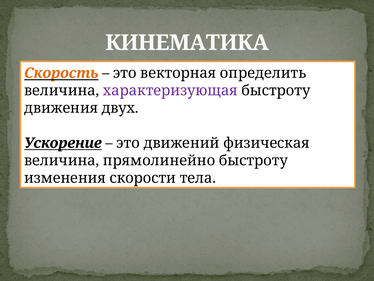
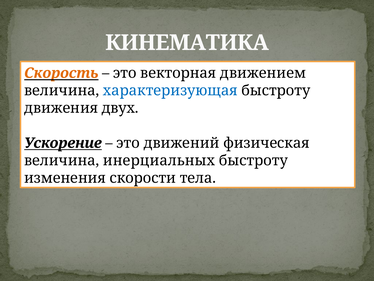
определить: определить -> движением
характеризующая colour: purple -> blue
прямолинейно: прямолинейно -> инерциальных
